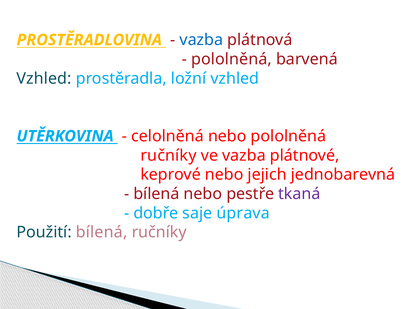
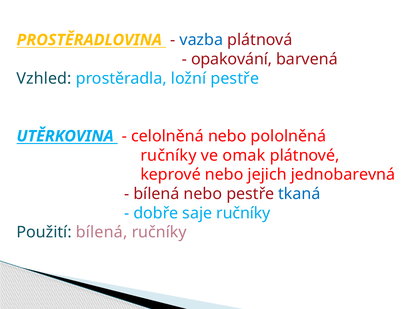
pololněná at (231, 59): pololněná -> opakování
ložní vzhled: vzhled -> pestře
ve vazba: vazba -> omak
tkaná colour: purple -> blue
saje úprava: úprava -> ručníky
